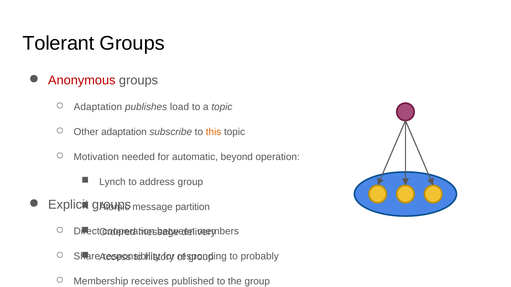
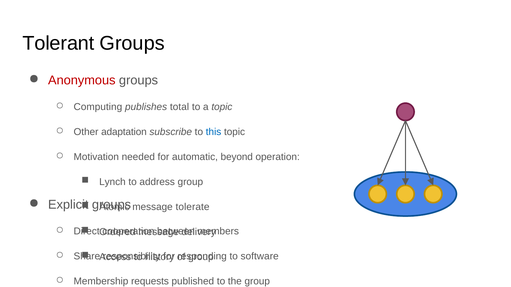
Adaptation at (98, 107): Adaptation -> Computing
load: load -> total
this colour: orange -> blue
partition: partition -> tolerate
probably: probably -> software
receives: receives -> requests
